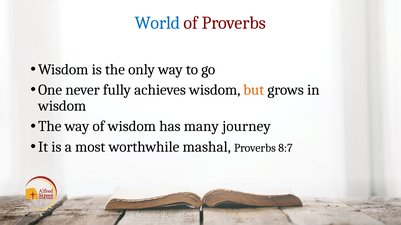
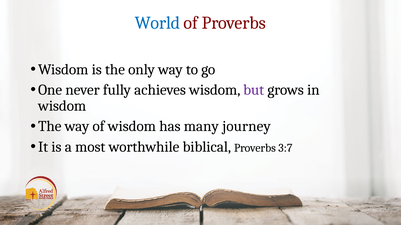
but colour: orange -> purple
mashal: mashal -> biblical
8:7: 8:7 -> 3:7
